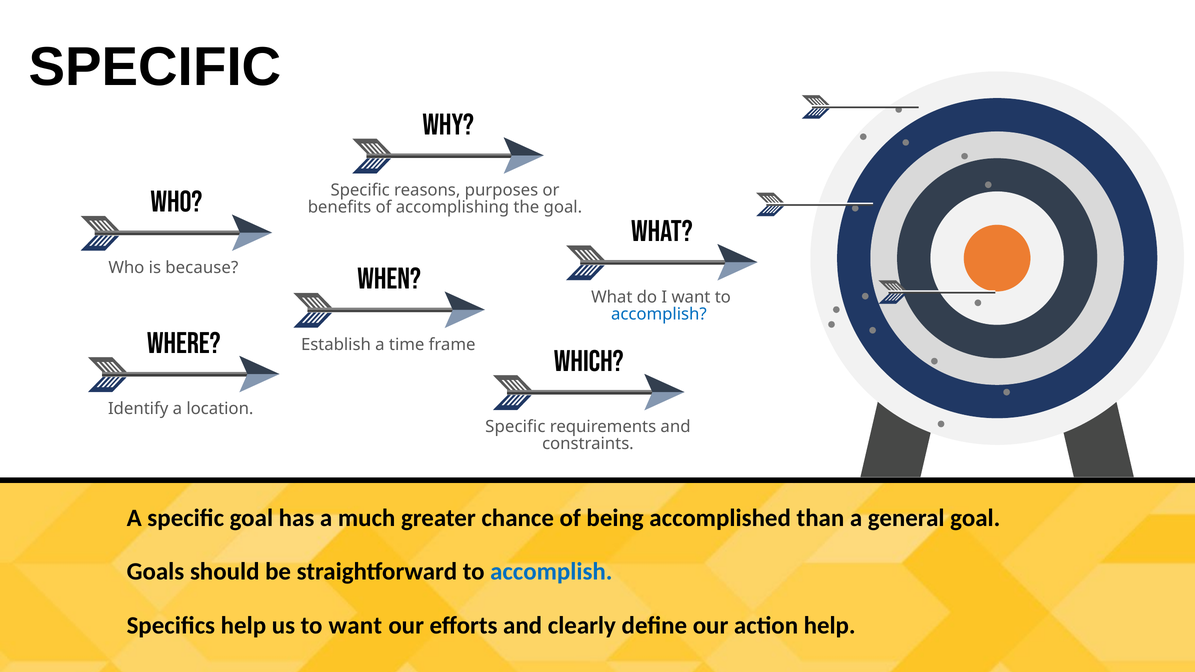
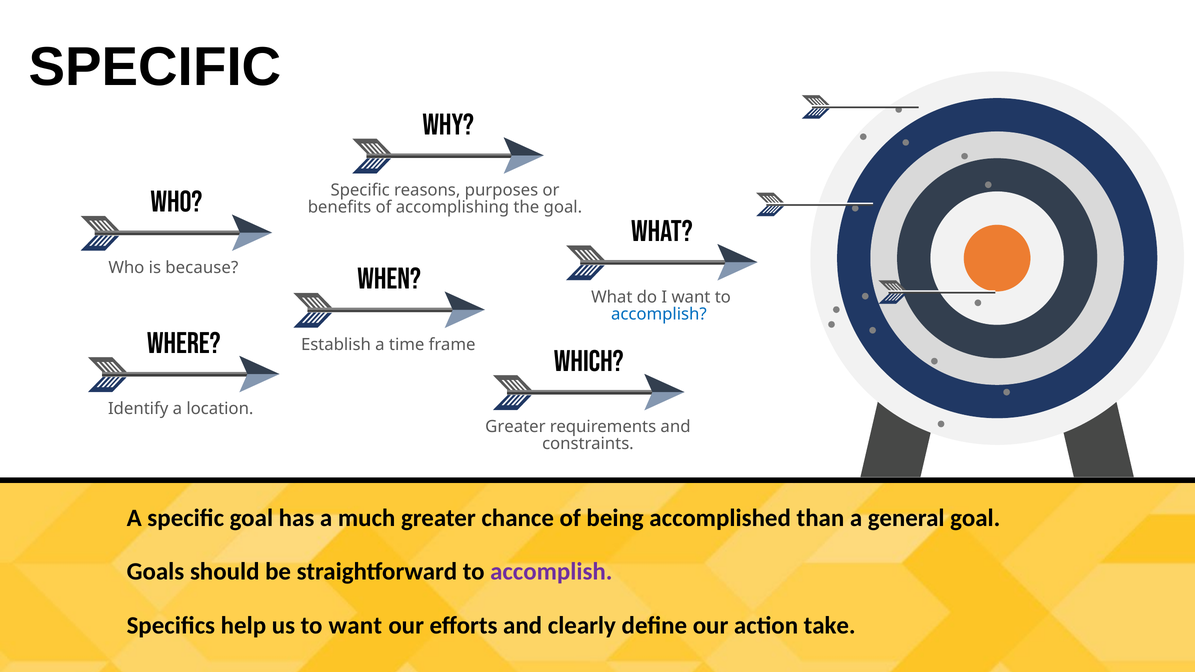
Specific at (515, 427): Specific -> Greater
accomplish at (551, 572) colour: blue -> purple
action help: help -> take
